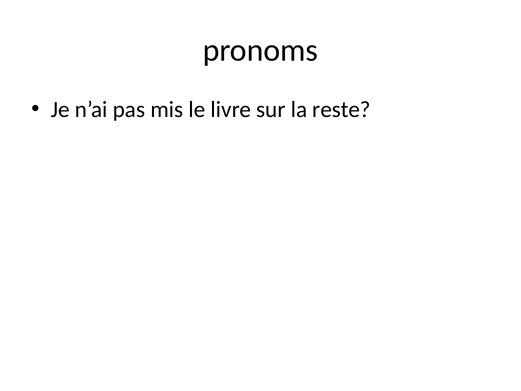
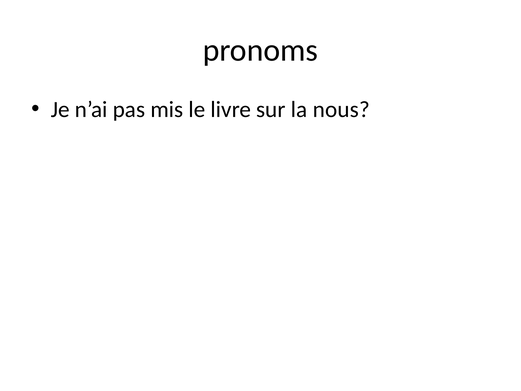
reste: reste -> nous
